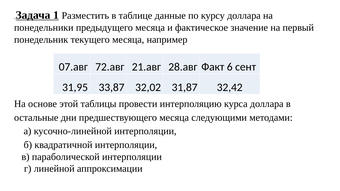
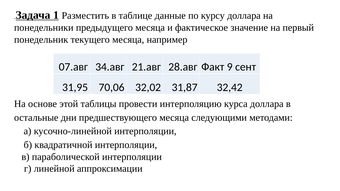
72.авг: 72.авг -> 34.авг
6: 6 -> 9
33,87: 33,87 -> 70,06
